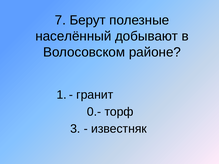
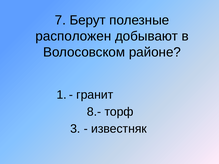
населённый: населённый -> расположен
0.-: 0.- -> 8.-
